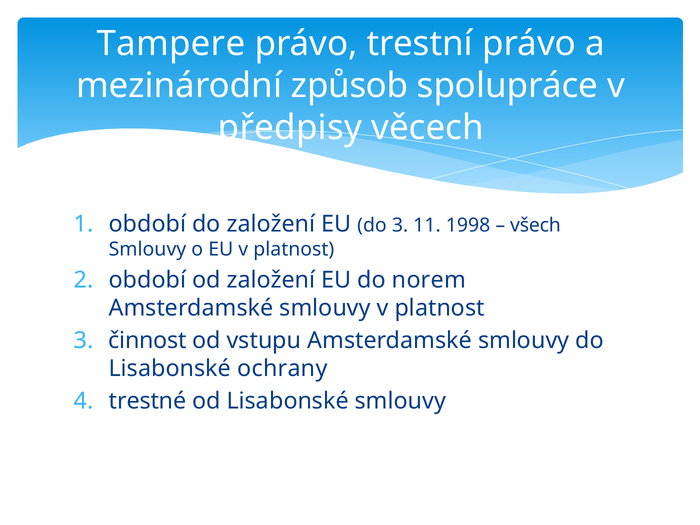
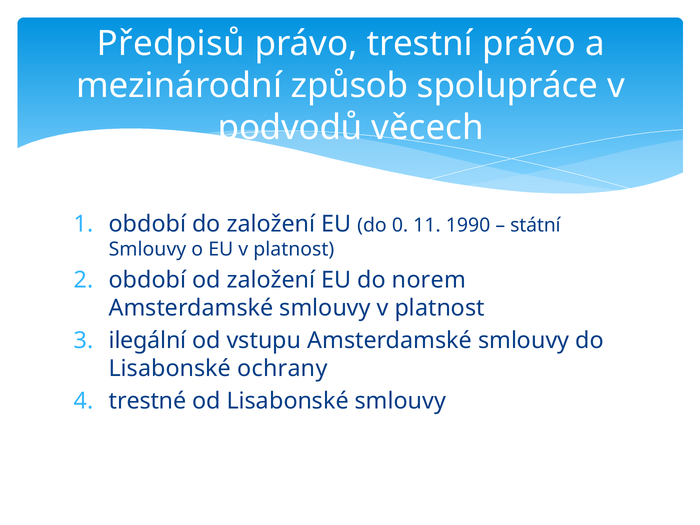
Tampere: Tampere -> Předpisů
předpisy: předpisy -> podvodů
do 3: 3 -> 0
1998: 1998 -> 1990
všech: všech -> státní
činnost: činnost -> ilegální
